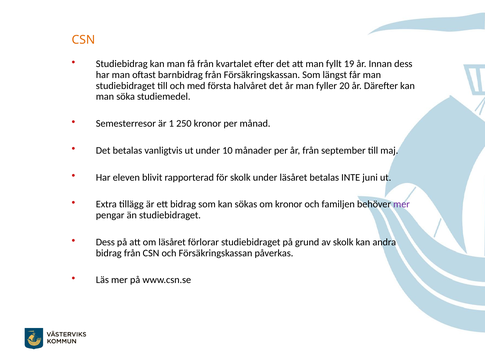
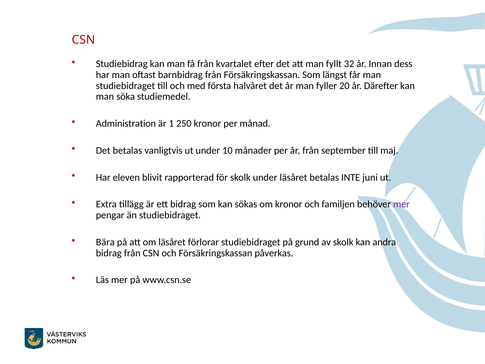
CSN at (83, 40) colour: orange -> red
19: 19 -> 32
Semesterresor: Semesterresor -> Administration
Dess at (105, 242): Dess -> Bära
